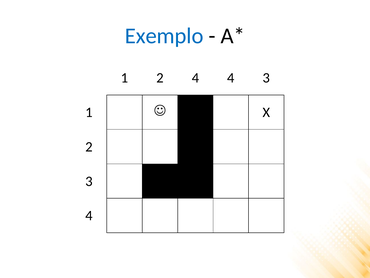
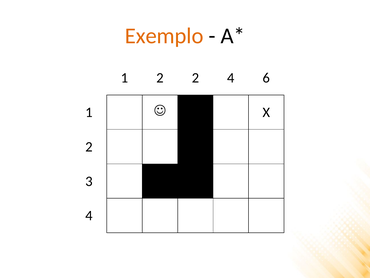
Exemplo colour: blue -> orange
2 4: 4 -> 2
4 3: 3 -> 6
